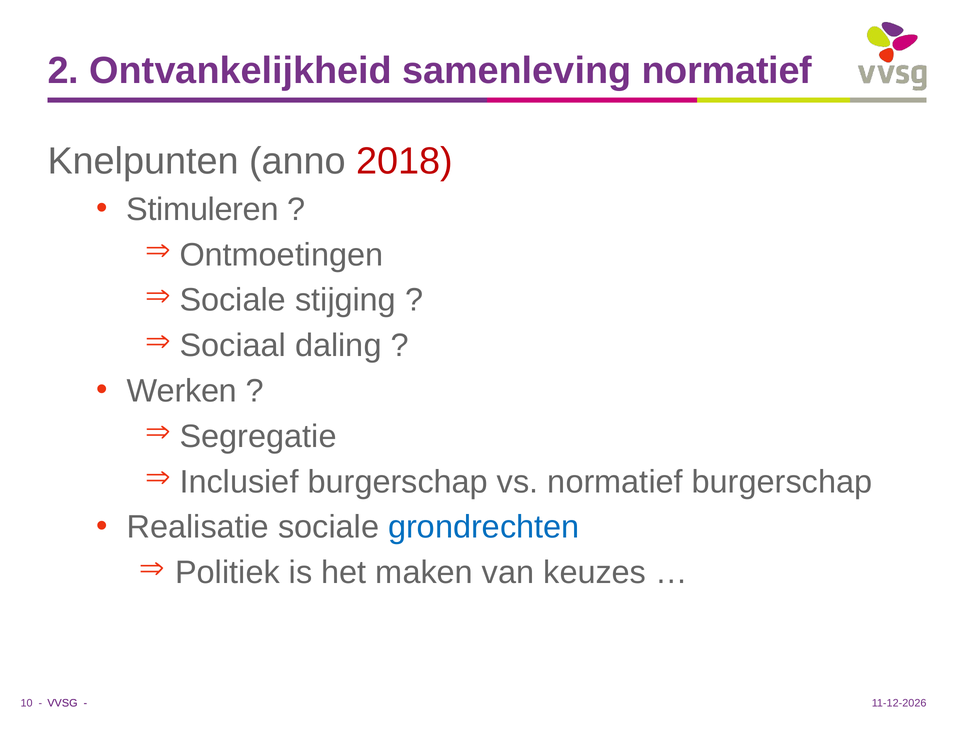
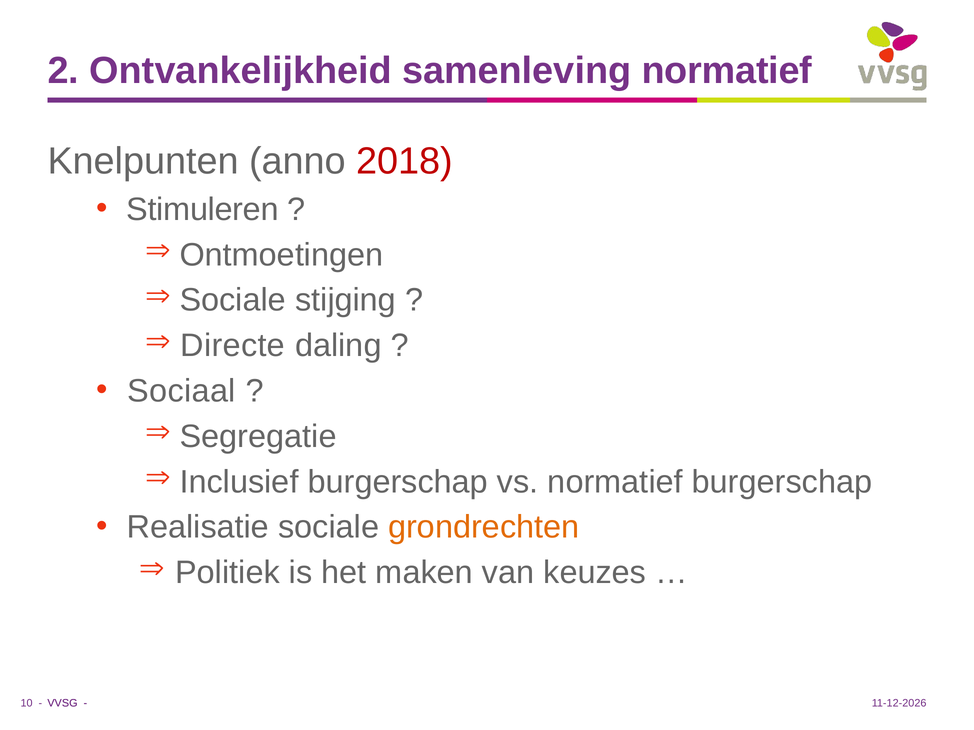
Sociaal: Sociaal -> Directe
Werken: Werken -> Sociaal
grondrechten colour: blue -> orange
